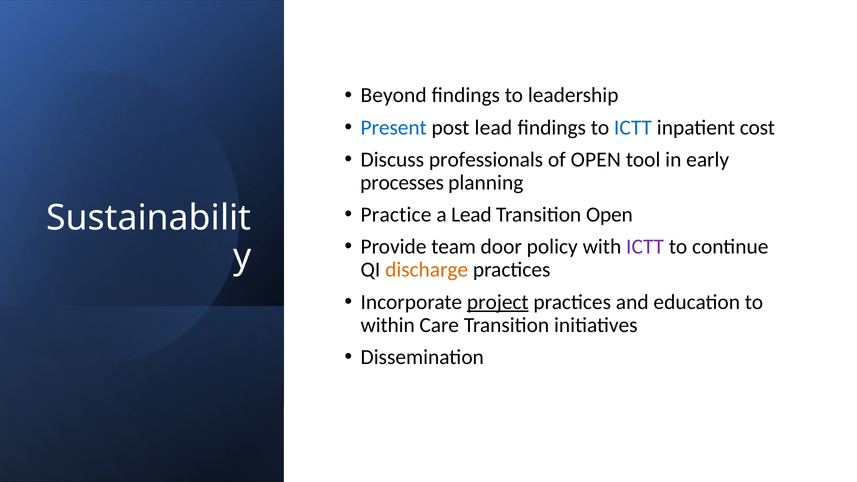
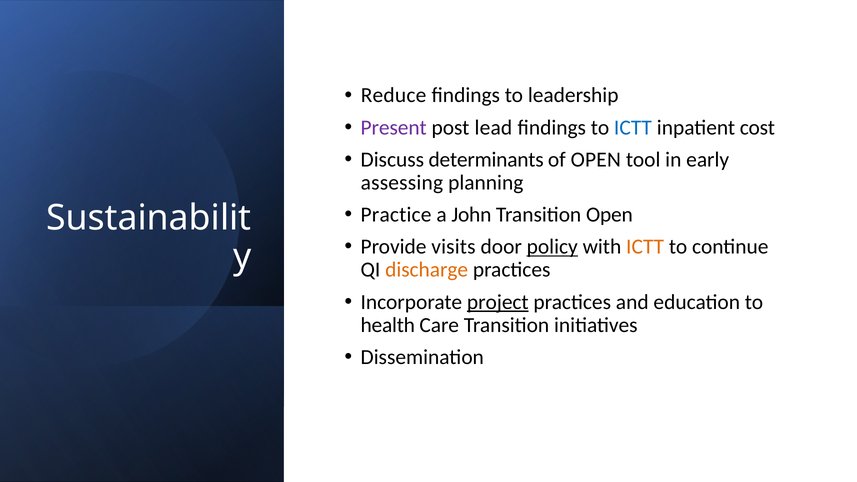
Beyond: Beyond -> Reduce
Present colour: blue -> purple
professionals: professionals -> determinants
processes: processes -> assessing
a Lead: Lead -> John
team: team -> visits
policy underline: none -> present
ICTT at (645, 247) colour: purple -> orange
within: within -> health
